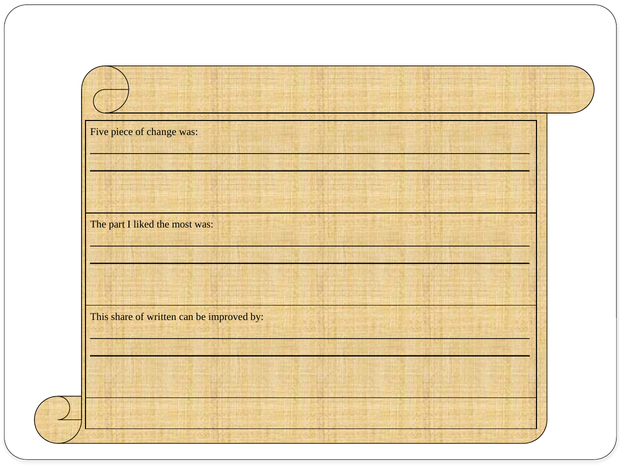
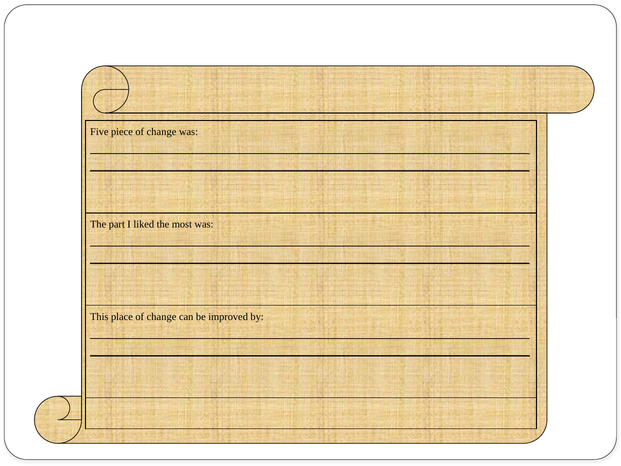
share: share -> place
written at (162, 317): written -> change
